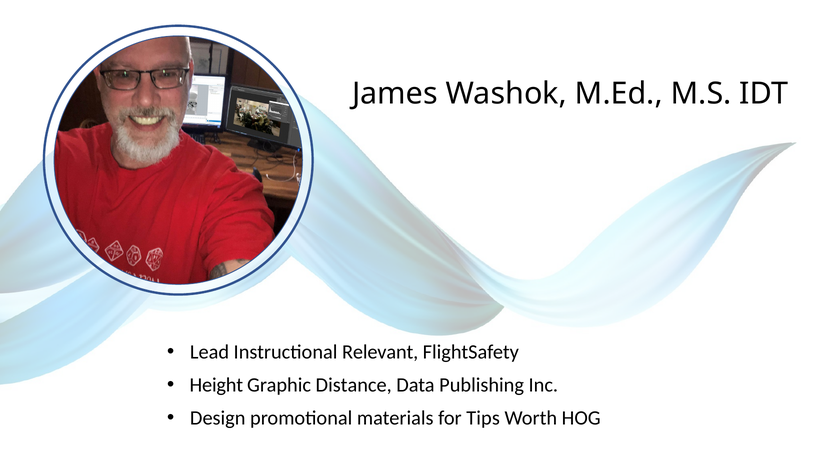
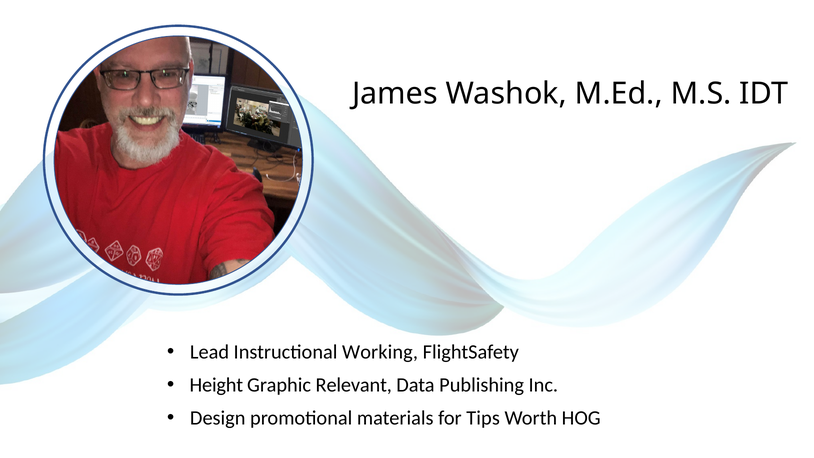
Relevant: Relevant -> Working
Distance: Distance -> Relevant
